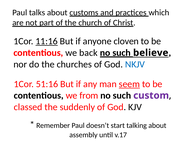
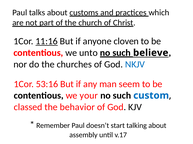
back: back -> unto
51:16: 51:16 -> 53:16
seem underline: present -> none
from: from -> your
custom colour: purple -> blue
suddenly: suddenly -> behavior
